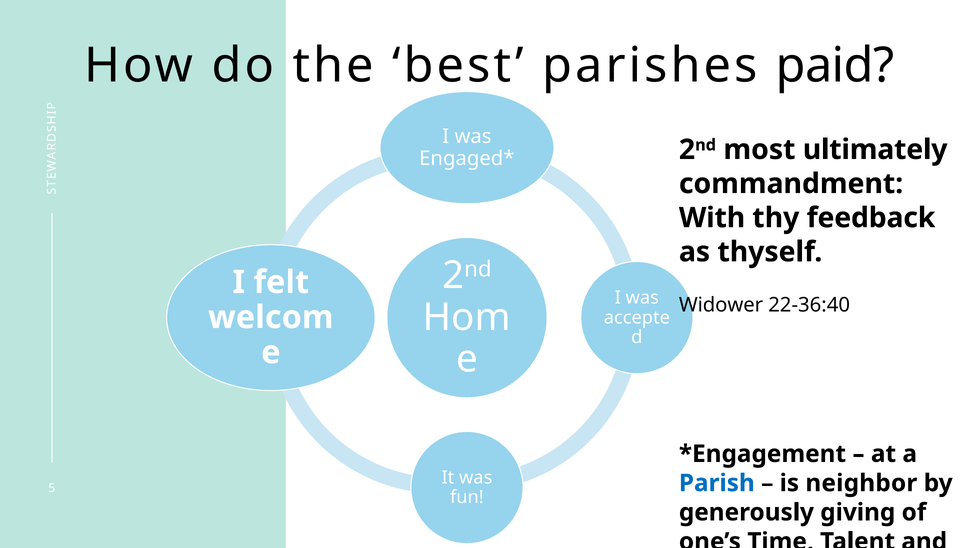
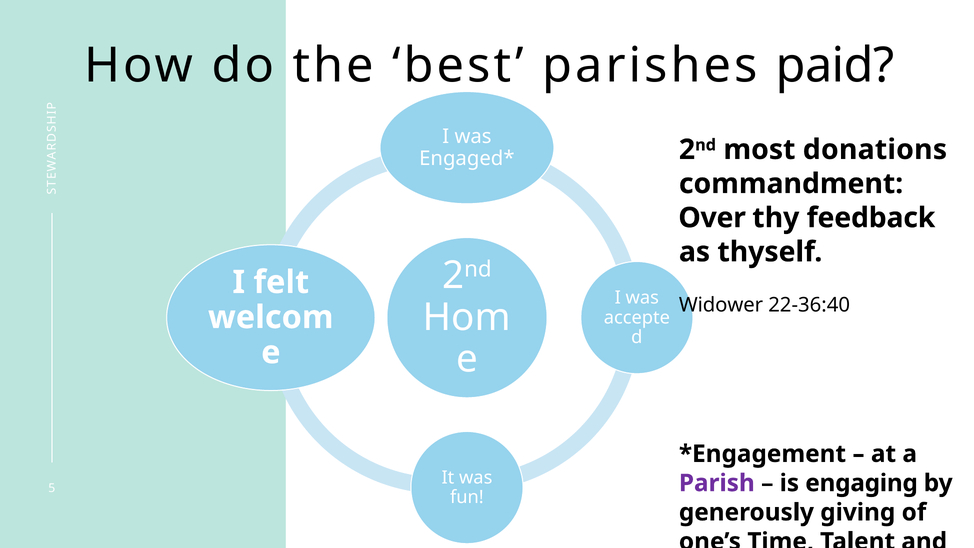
ultimately: ultimately -> donations
With: With -> Over
Parish colour: blue -> purple
neighbor: neighbor -> engaging
